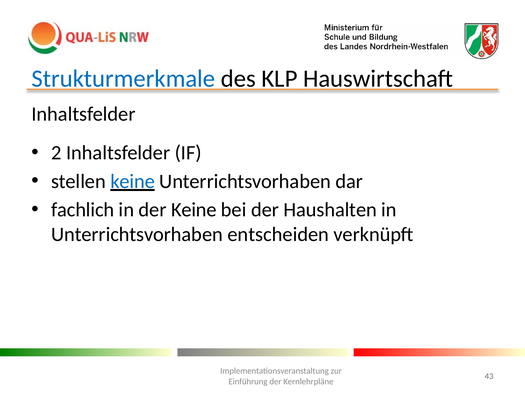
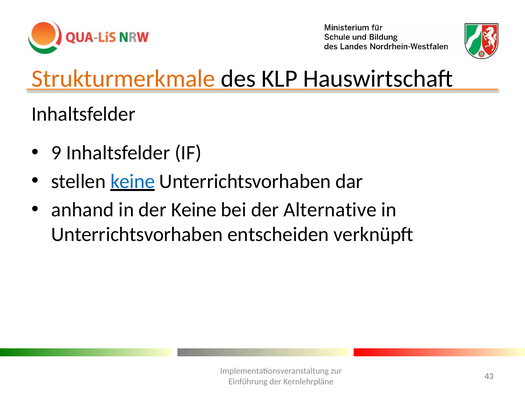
Strukturmerkmale colour: blue -> orange
2: 2 -> 9
fachlich: fachlich -> anhand
Haushalten: Haushalten -> Alternative
